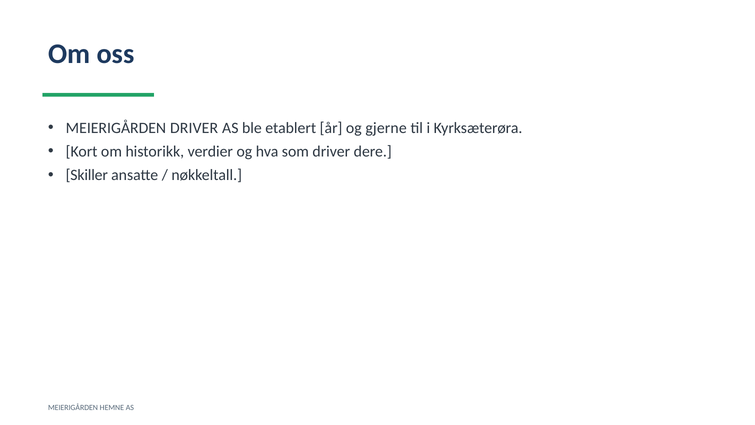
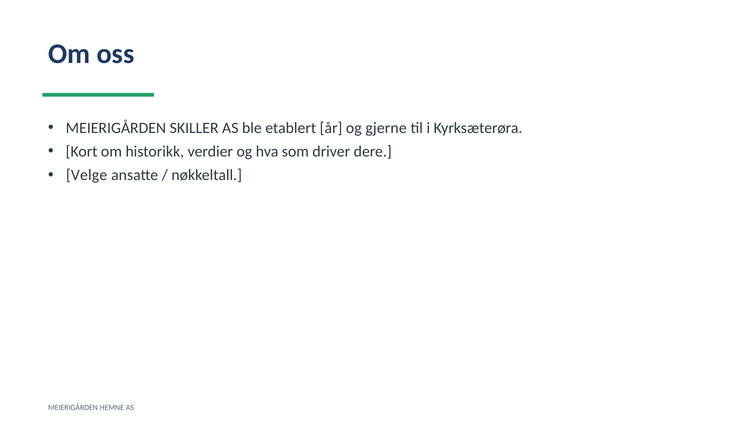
MEIERIGÅRDEN DRIVER: DRIVER -> SKILLER
Skiller: Skiller -> Velge
